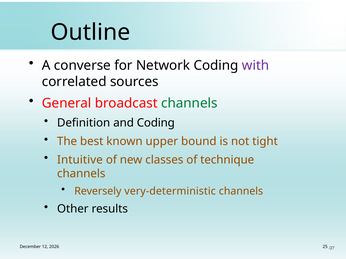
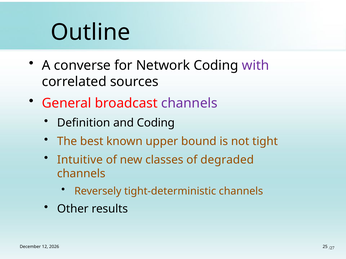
channels at (189, 103) colour: green -> purple
technique: technique -> degraded
very-deterministic: very-deterministic -> tight-deterministic
